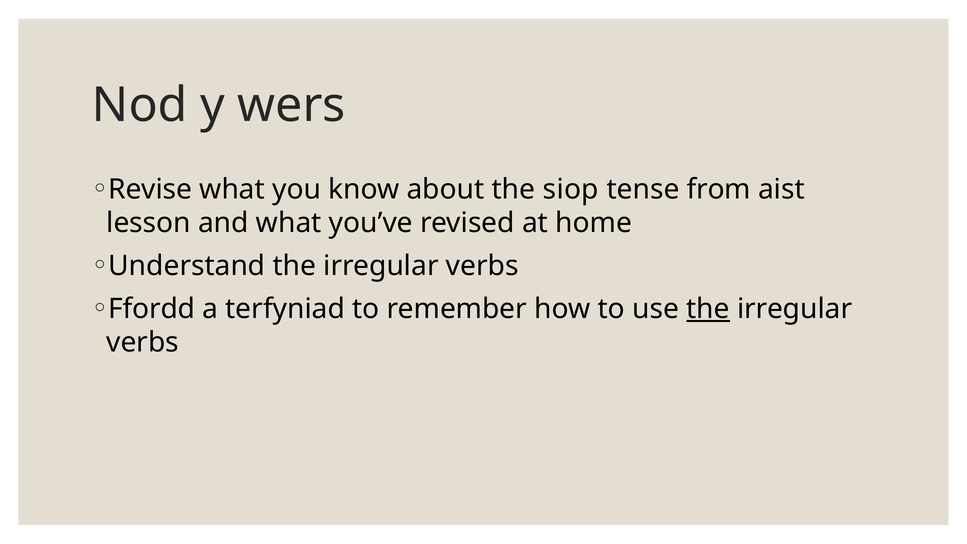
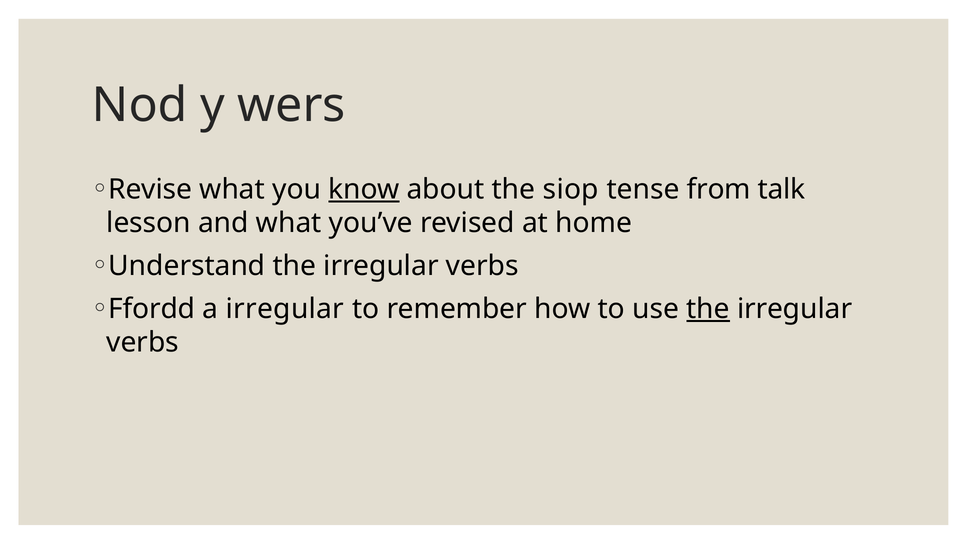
know underline: none -> present
aist: aist -> talk
a terfyniad: terfyniad -> irregular
